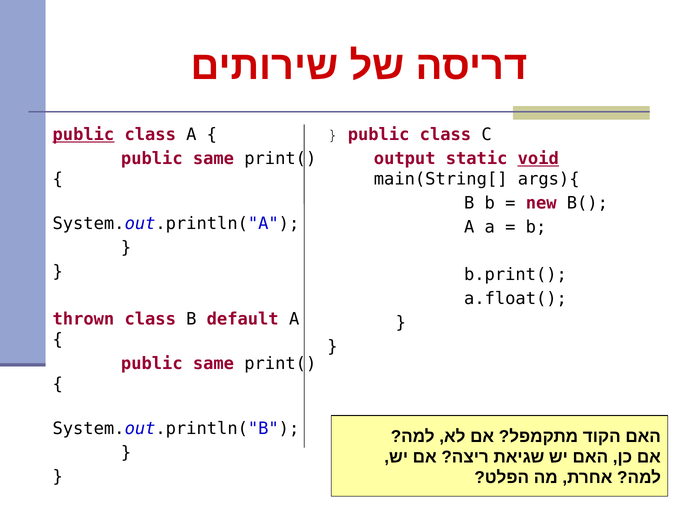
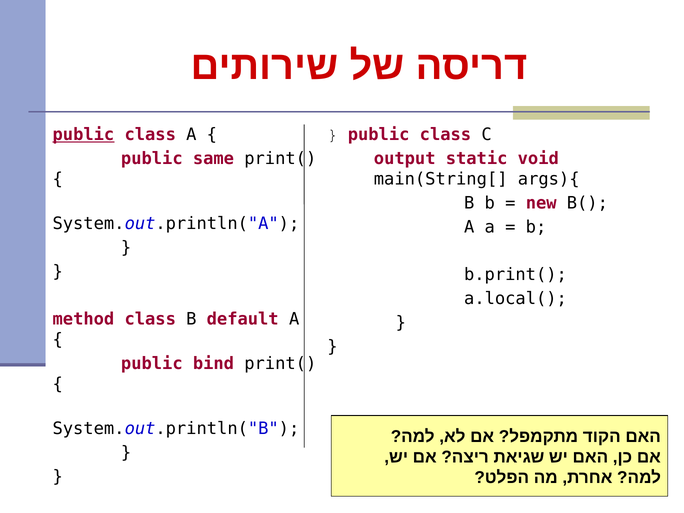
void underline: present -> none
a.float(: a.float( -> a.local(
thrown: thrown -> method
same at (213, 364): same -> bind
